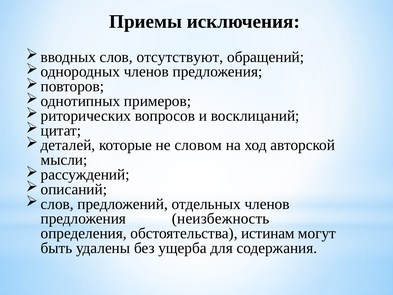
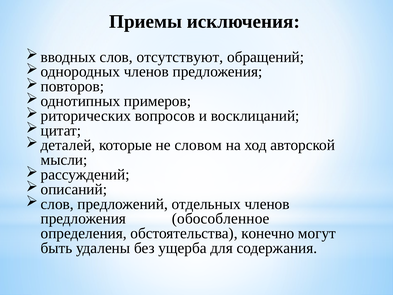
неизбежность: неизбежность -> обособленное
истинам: истинам -> конечно
